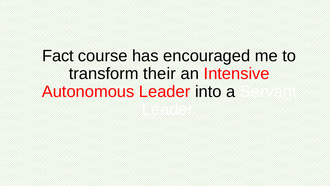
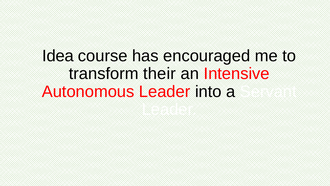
Fact: Fact -> Idea
